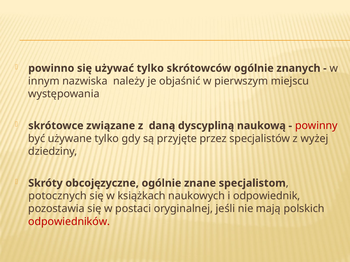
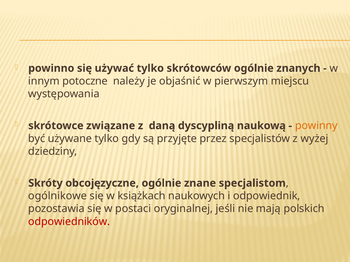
nazwiska: nazwiska -> potoczne
powinny colour: red -> orange
potocznych: potocznych -> ogólnikowe
